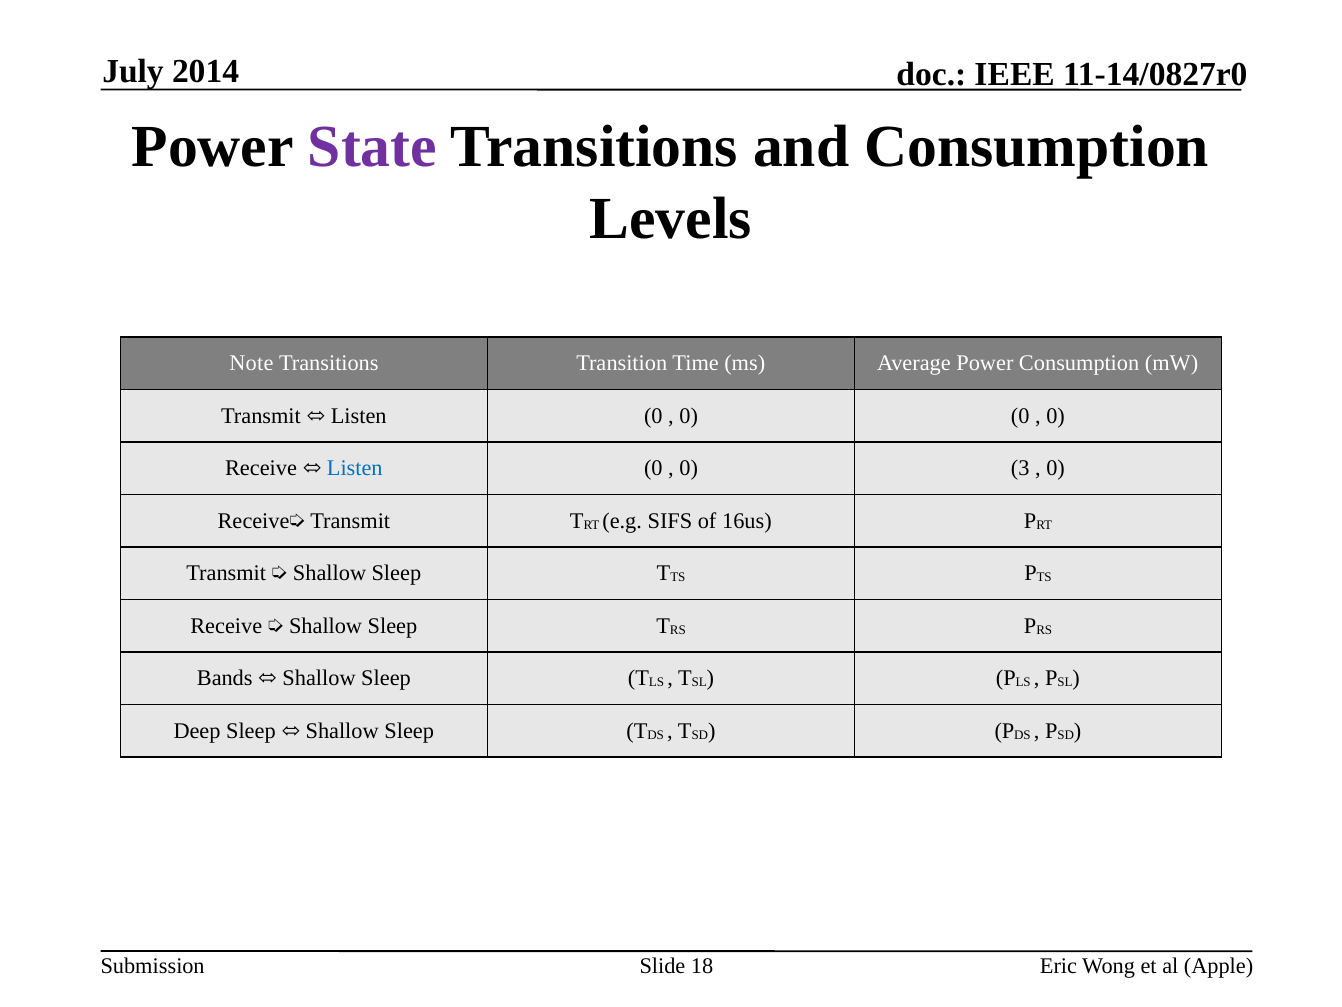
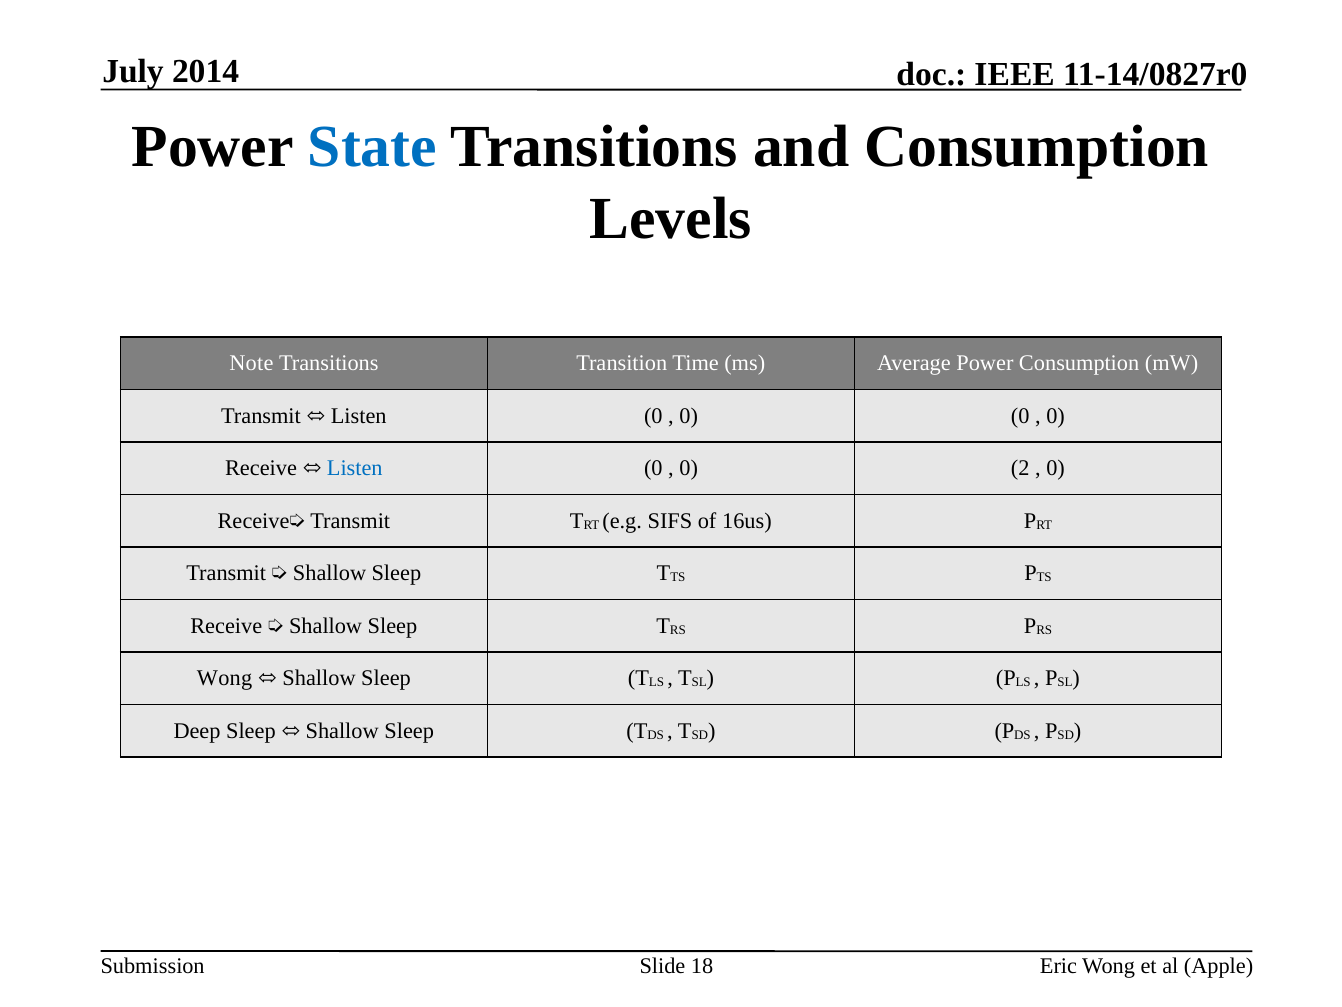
State colour: purple -> blue
3: 3 -> 2
Bands at (225, 678): Bands -> Wong
